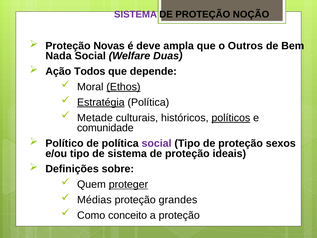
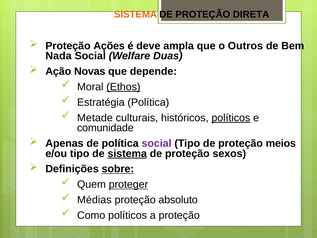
SISTEMA at (136, 14) colour: purple -> orange
NOÇÃO: NOÇÃO -> DIRETA
Novas: Novas -> Ações
Todos: Todos -> Novas
Estratégia underline: present -> none
Político: Político -> Apenas
sexos: sexos -> meios
sistema at (127, 153) underline: none -> present
ideais: ideais -> sexos
sobre underline: none -> present
grandes: grandes -> absoluto
Como conceito: conceito -> políticos
